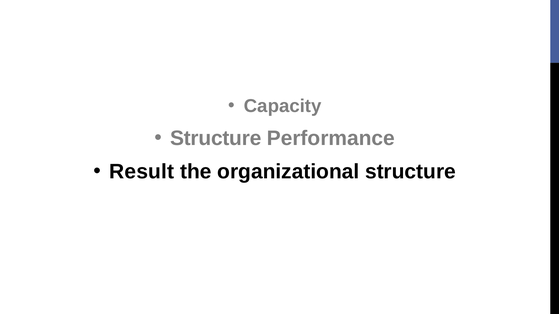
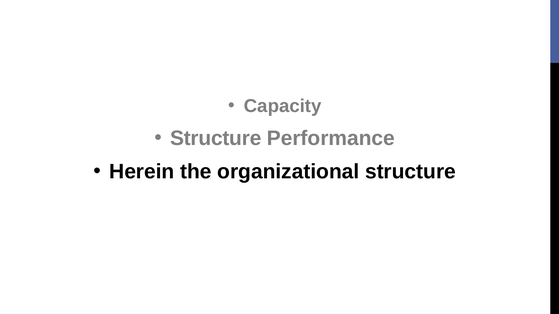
Result: Result -> Herein
